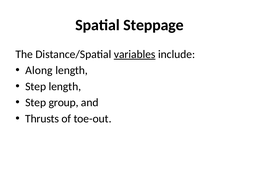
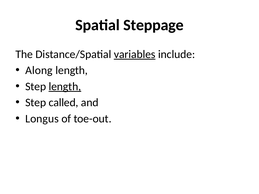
length at (65, 87) underline: none -> present
group: group -> called
Thrusts: Thrusts -> Longus
